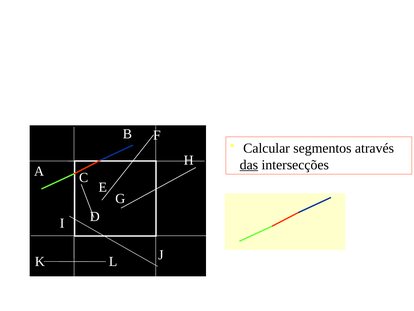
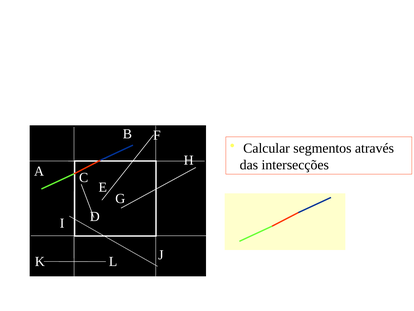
das underline: present -> none
